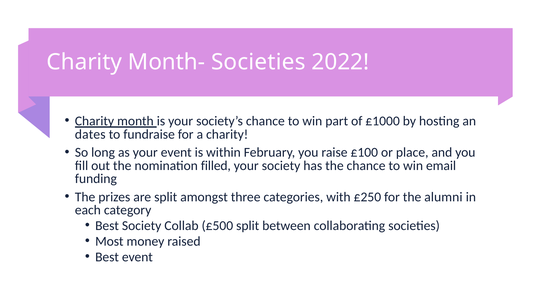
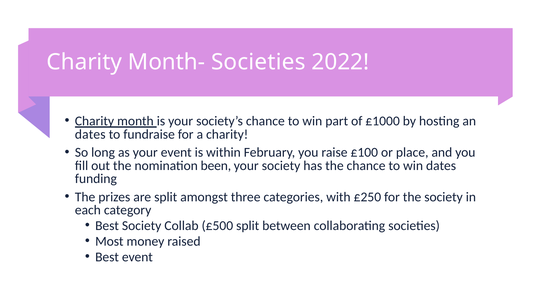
filled: filled -> been
win email: email -> dates
the alumni: alumni -> society
